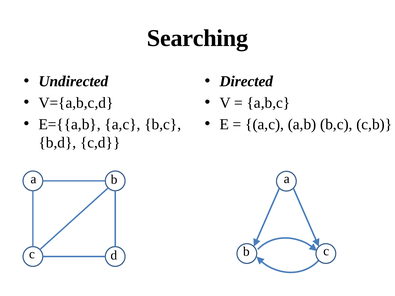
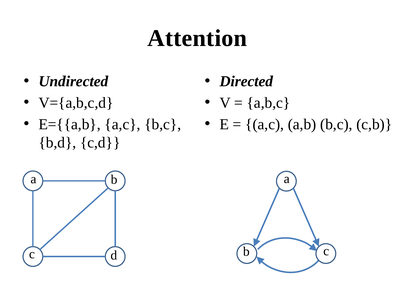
Searching: Searching -> Attention
